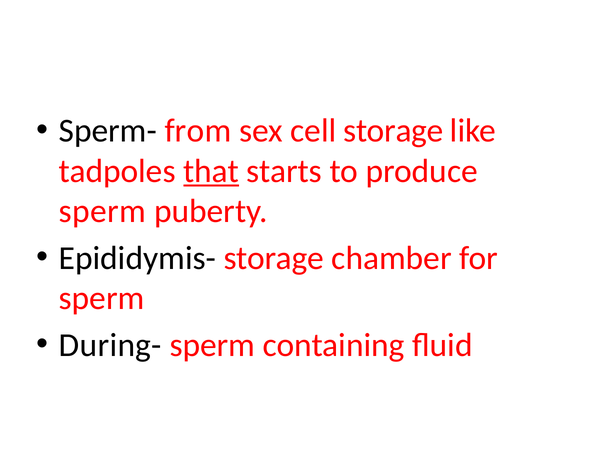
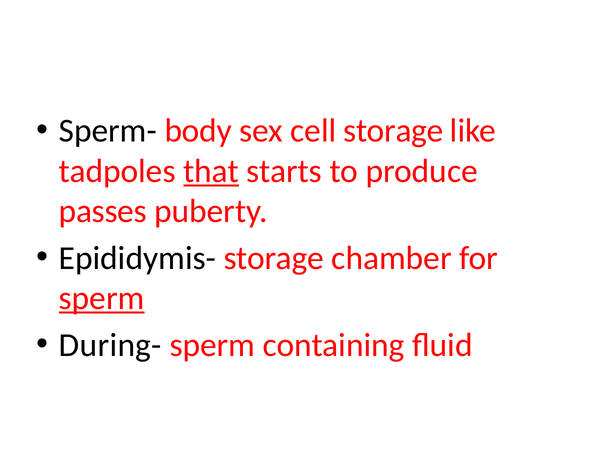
from: from -> body
sperm at (102, 211): sperm -> passes
sperm at (102, 298) underline: none -> present
